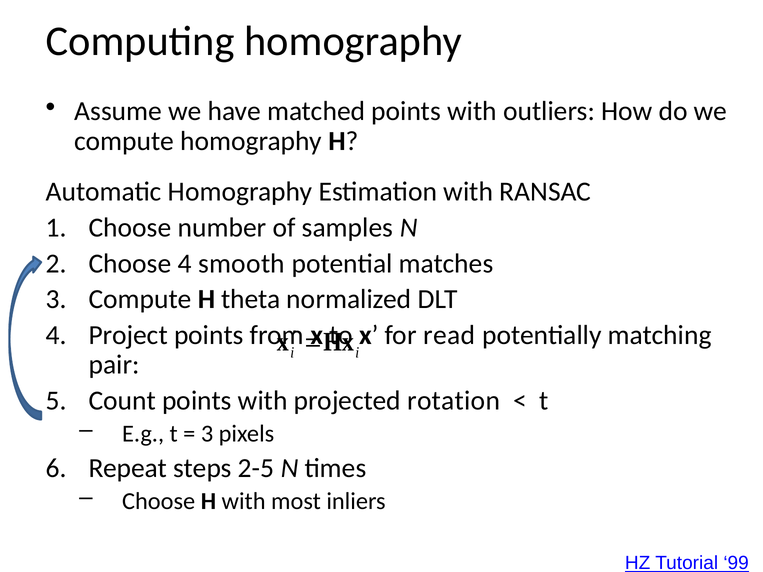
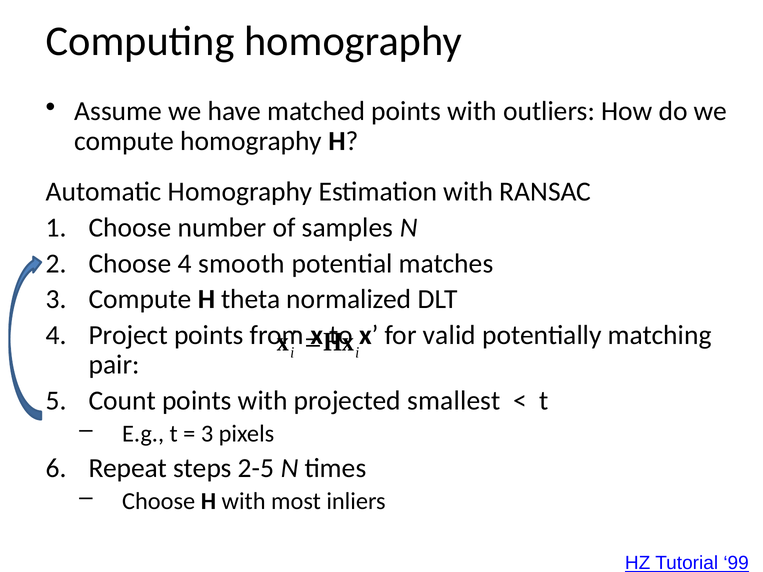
read: read -> valid
rotation: rotation -> smallest
